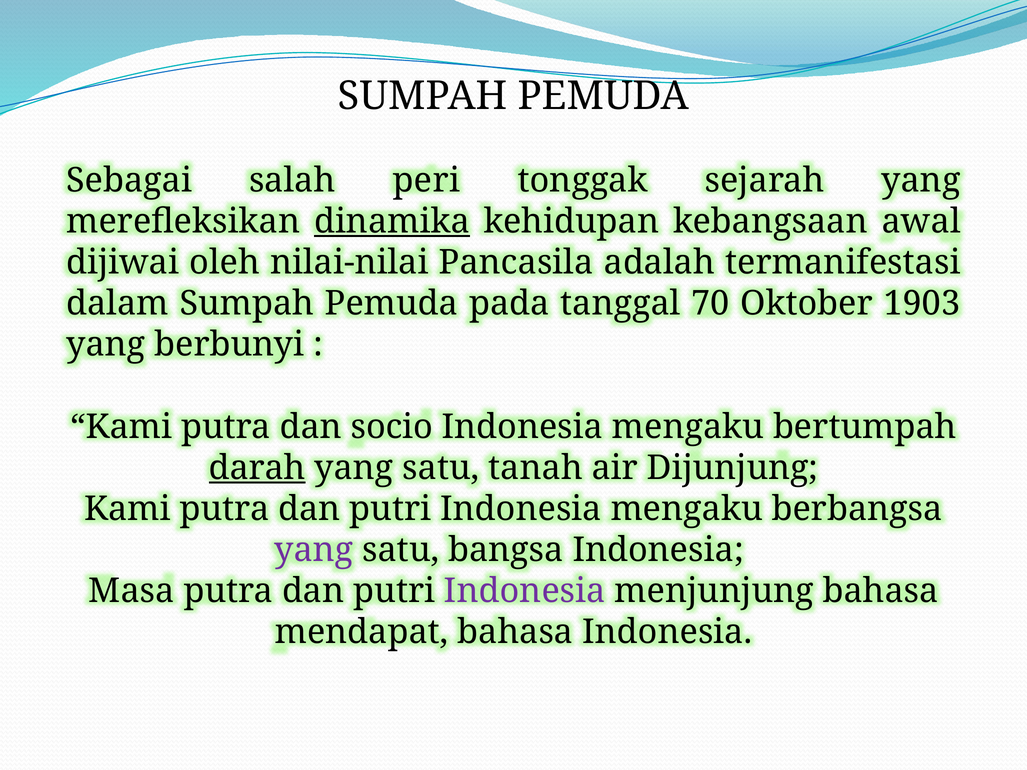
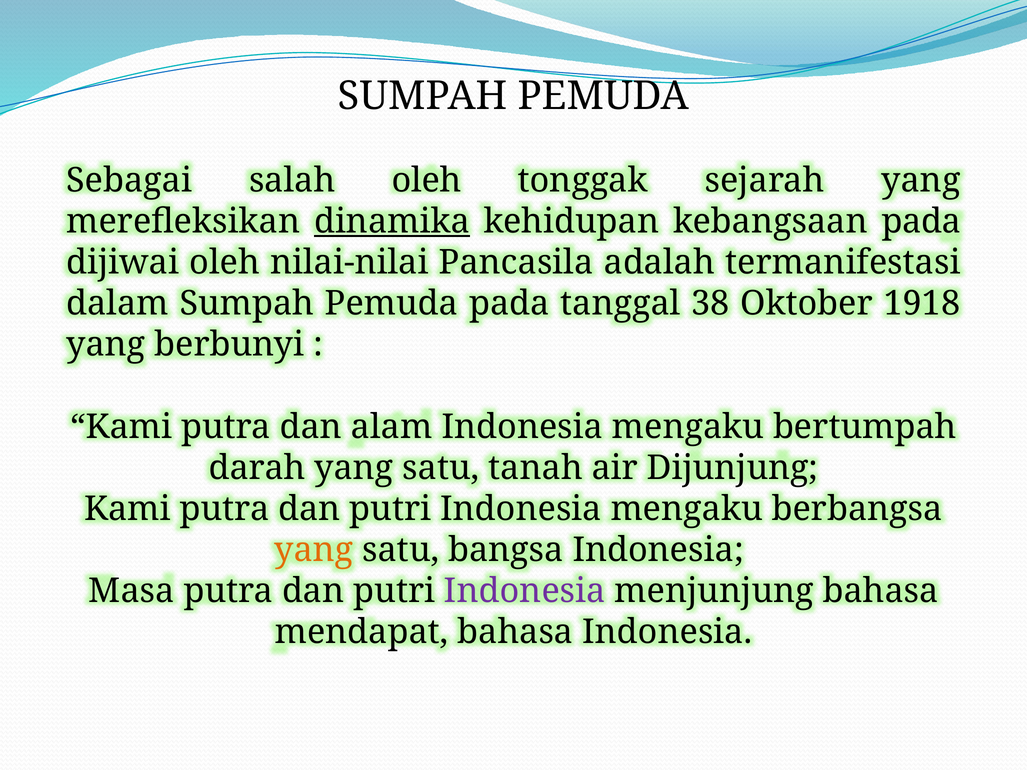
salah peri: peri -> oleh
kebangsaan awal: awal -> pada
70: 70 -> 38
1903: 1903 -> 1918
socio: socio -> alam
darah underline: present -> none
yang at (314, 550) colour: purple -> orange
